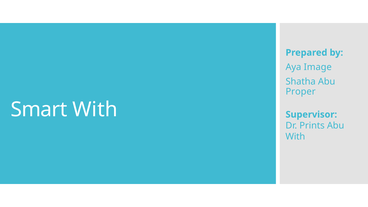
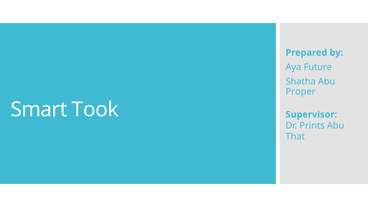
Image: Image -> Future
Smart With: With -> Took
With at (295, 137): With -> That
